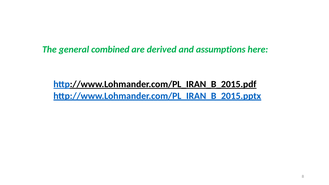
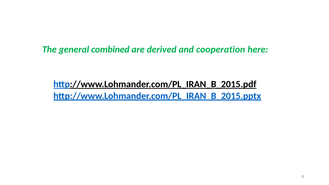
assumptions: assumptions -> cooperation
